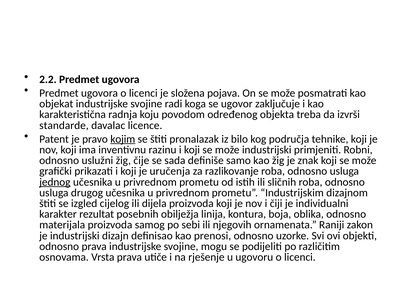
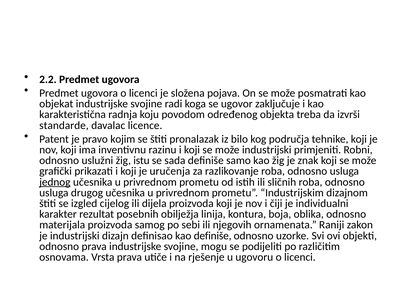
kojim underline: present -> none
čije: čije -> istu
kao prenosi: prenosi -> definiše
